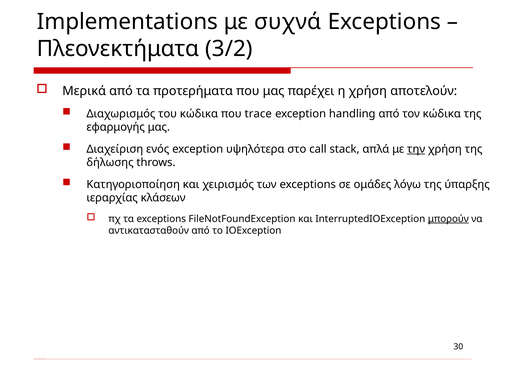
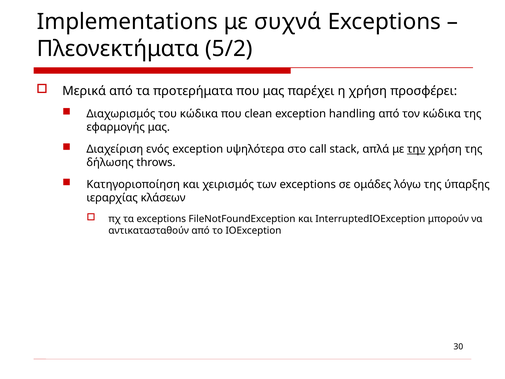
3/2: 3/2 -> 5/2
αποτελούν: αποτελούν -> προσφέρει
trace: trace -> clean
μπορούν underline: present -> none
